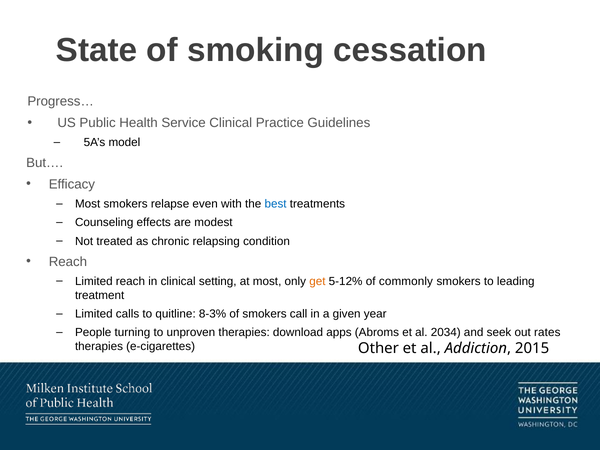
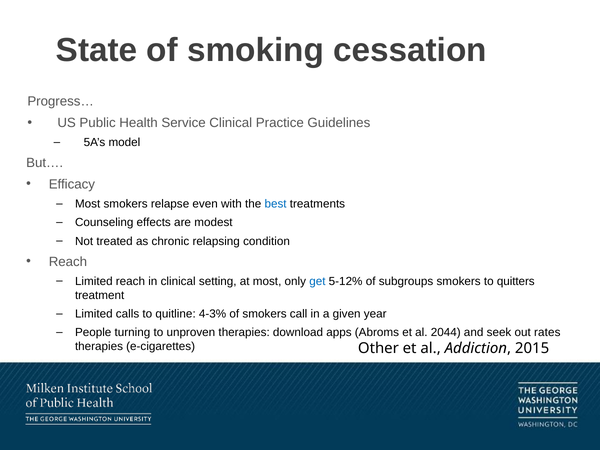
get colour: orange -> blue
commonly: commonly -> subgroups
leading: leading -> quitters
8-3%: 8-3% -> 4-3%
2034: 2034 -> 2044
